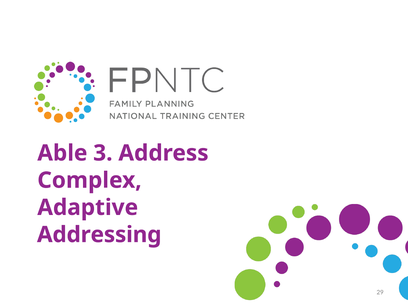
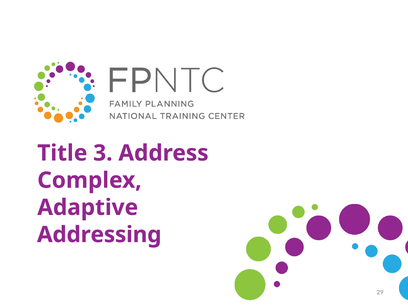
Able: Able -> Title
